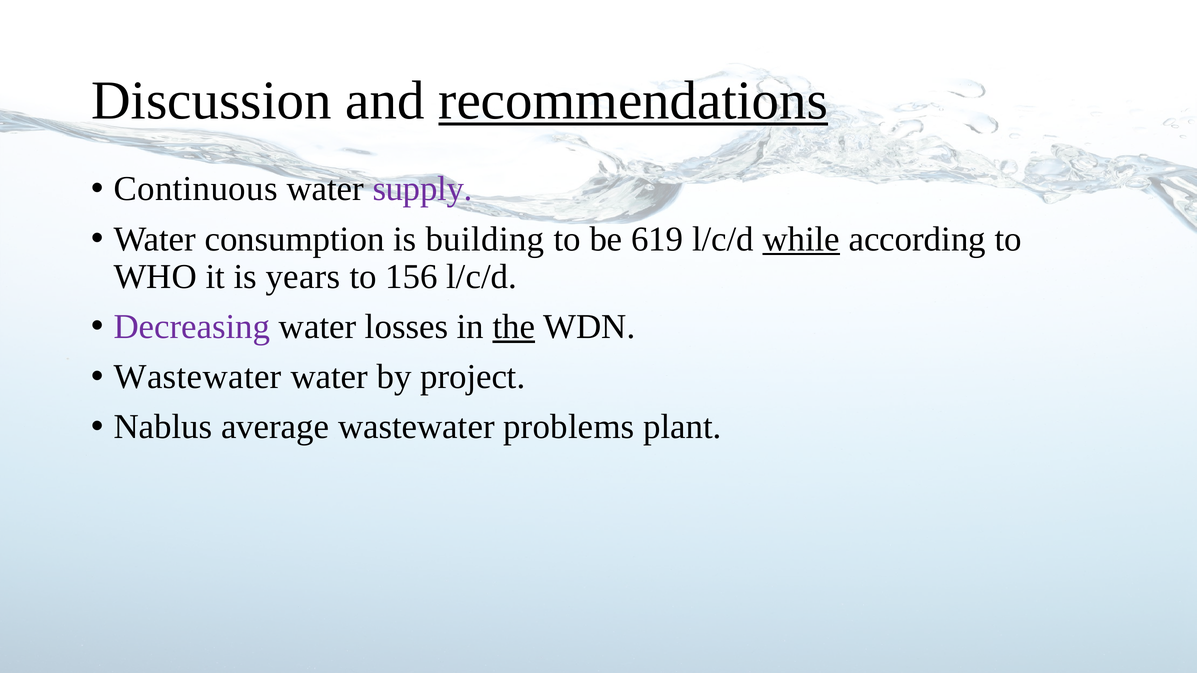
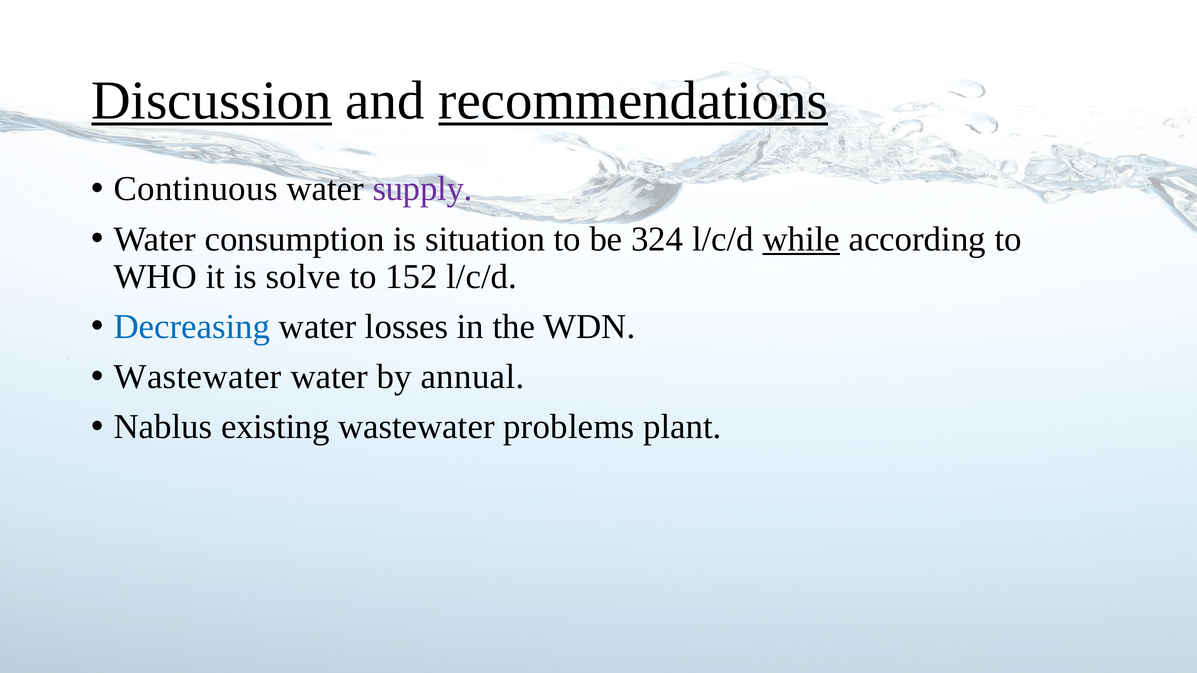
Discussion underline: none -> present
building: building -> situation
619: 619 -> 324
years: years -> solve
156: 156 -> 152
Decreasing colour: purple -> blue
the underline: present -> none
project: project -> annual
average: average -> existing
